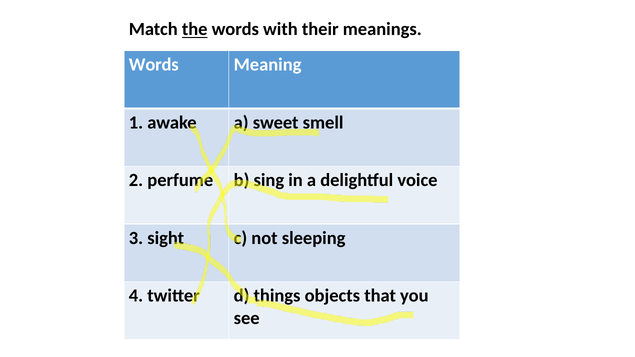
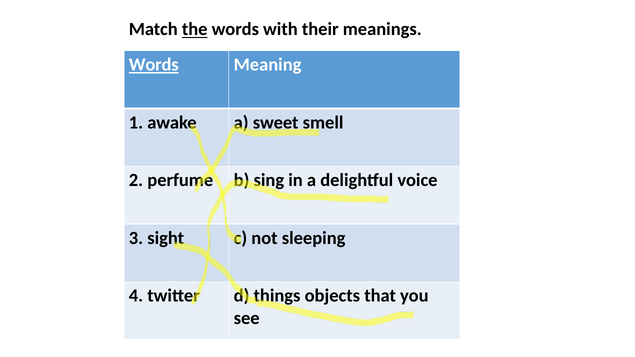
Words at (154, 65) underline: none -> present
